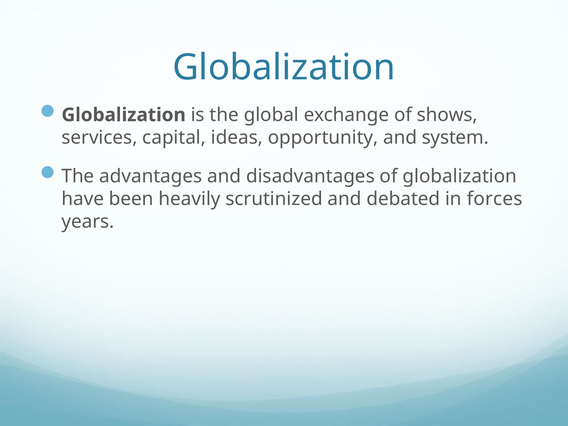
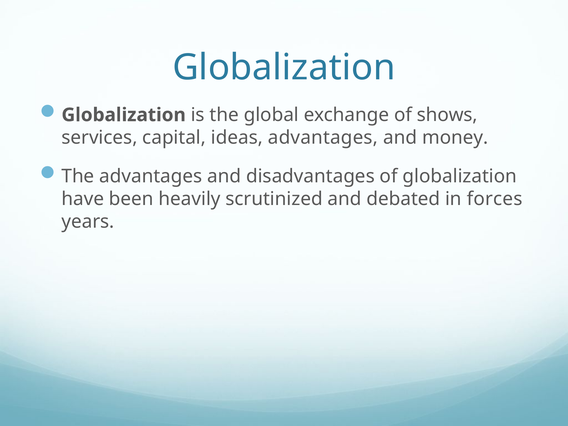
ideas opportunity: opportunity -> advantages
system: system -> money
